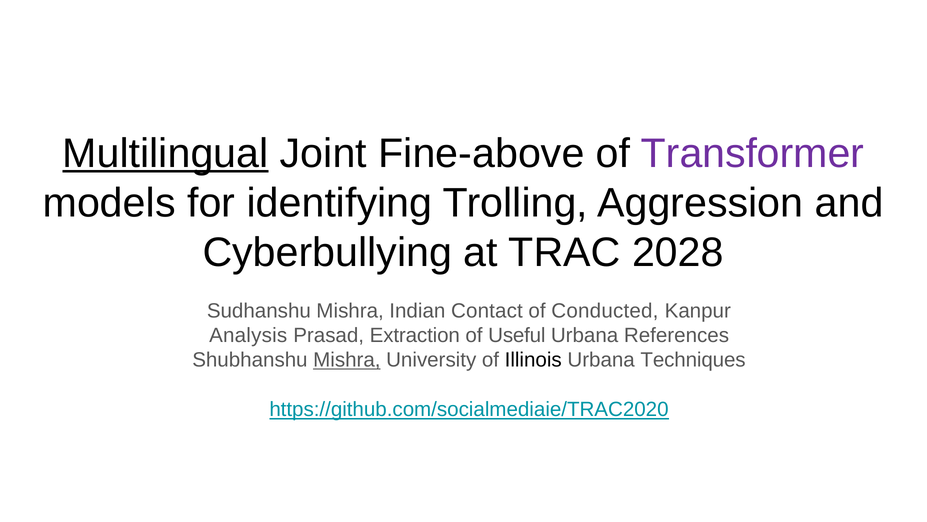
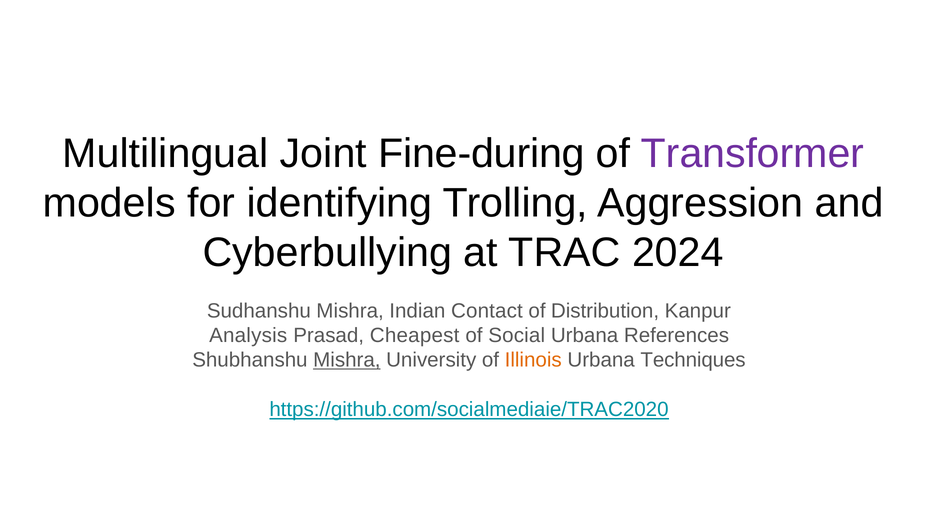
Multilingual underline: present -> none
Fine-above: Fine-above -> Fine-during
2028: 2028 -> 2024
Conducted: Conducted -> Distribution
Extraction: Extraction -> Cheapest
Useful: Useful -> Social
Illinois colour: black -> orange
